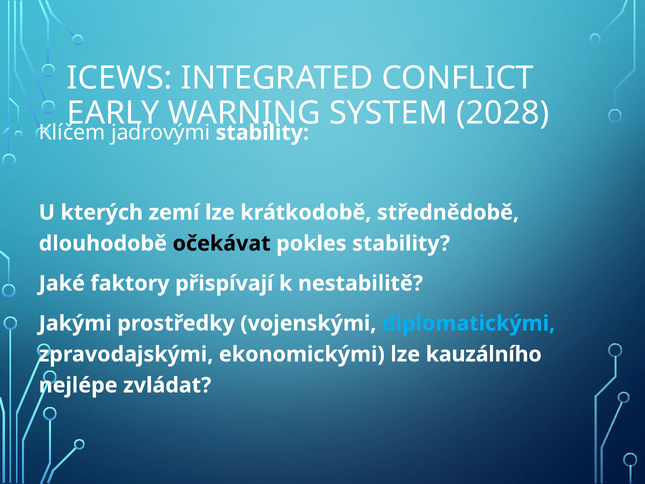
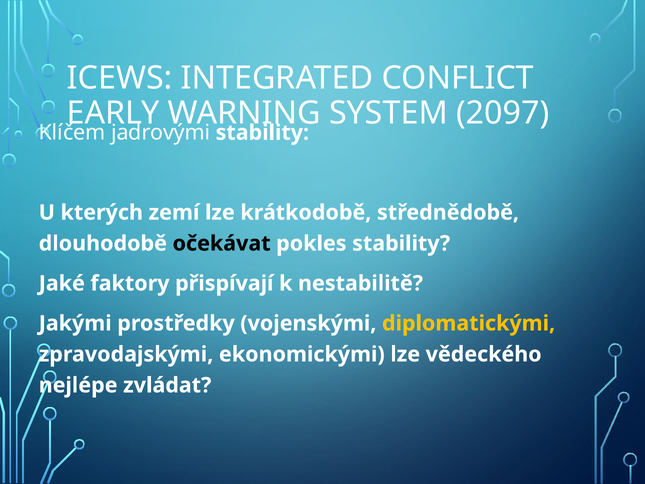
2028: 2028 -> 2097
diplomatickými colour: light blue -> yellow
kauzálního: kauzálního -> vědeckého
